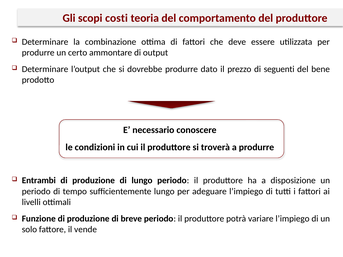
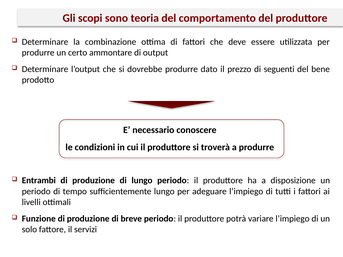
costi: costi -> sono
vende: vende -> servizi
